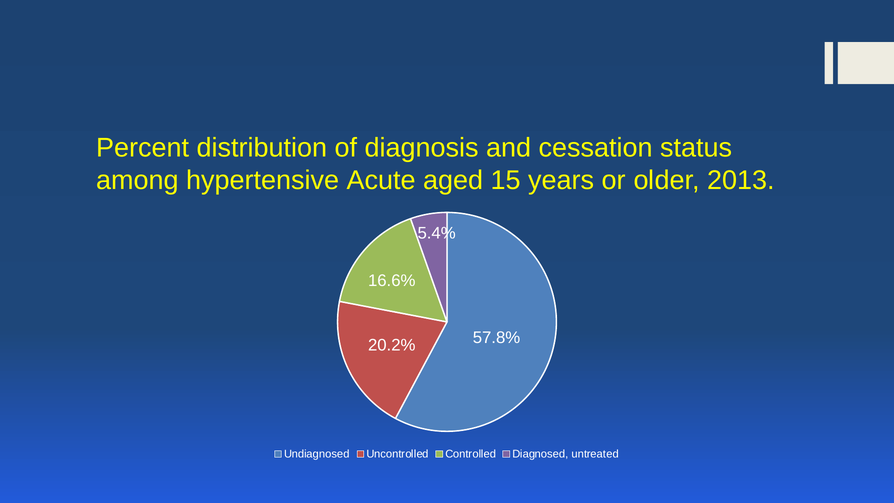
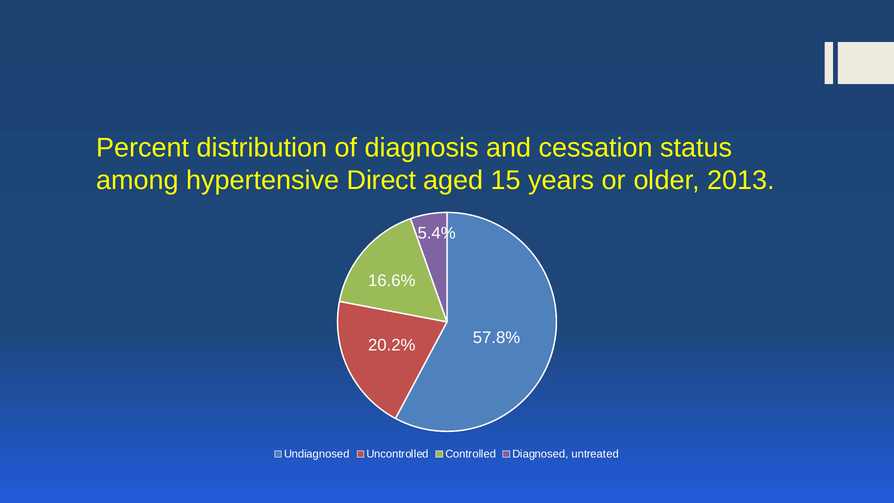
Acute: Acute -> Direct
